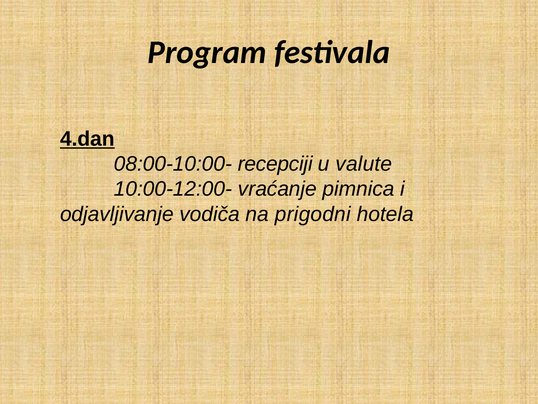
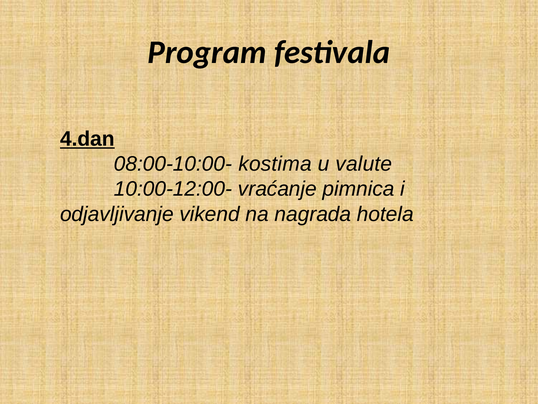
recepciji: recepciji -> kostima
vodiča: vodiča -> vikend
prigodni: prigodni -> nagrada
